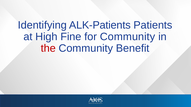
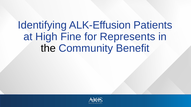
ALK-Patients: ALK-Patients -> ALK-Effusion
for Community: Community -> Represents
the colour: red -> black
